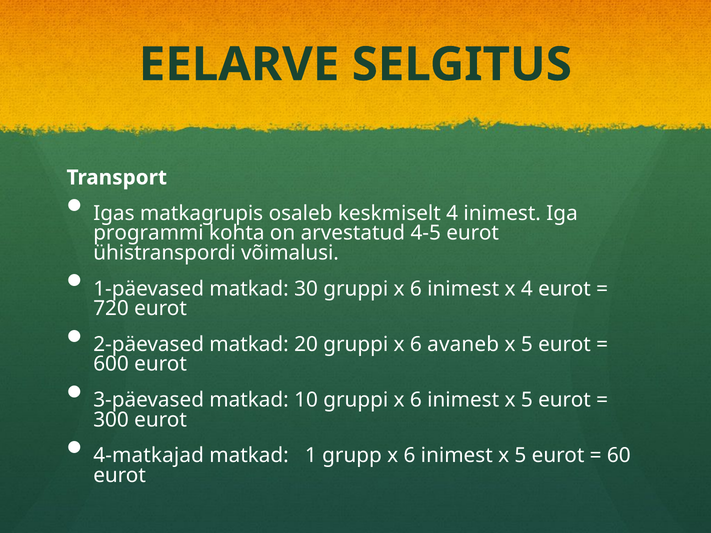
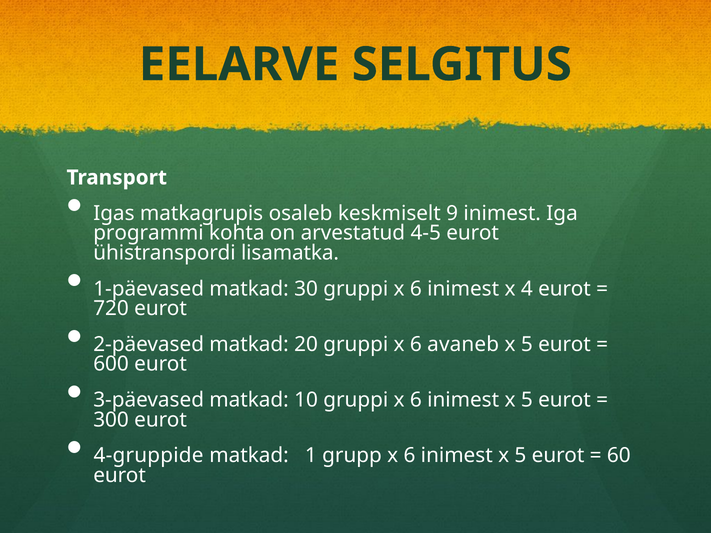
keskmiselt 4: 4 -> 9
võimalusi: võimalusi -> lisamatka
4-matkajad: 4-matkajad -> 4-gruppide
